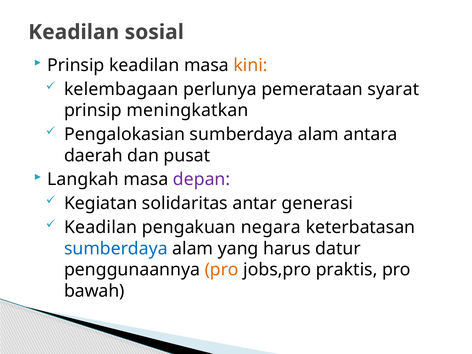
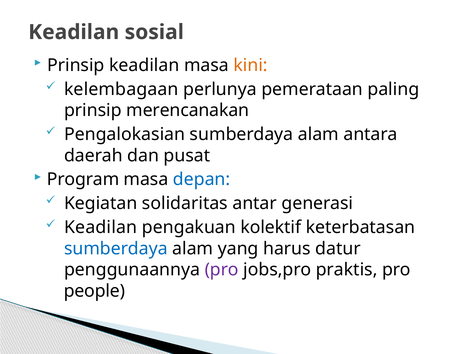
syarat: syarat -> paling
meningkatkan: meningkatkan -> merencanakan
Langkah: Langkah -> Program
depan colour: purple -> blue
negara: negara -> kolektif
pro at (222, 270) colour: orange -> purple
bawah: bawah -> people
